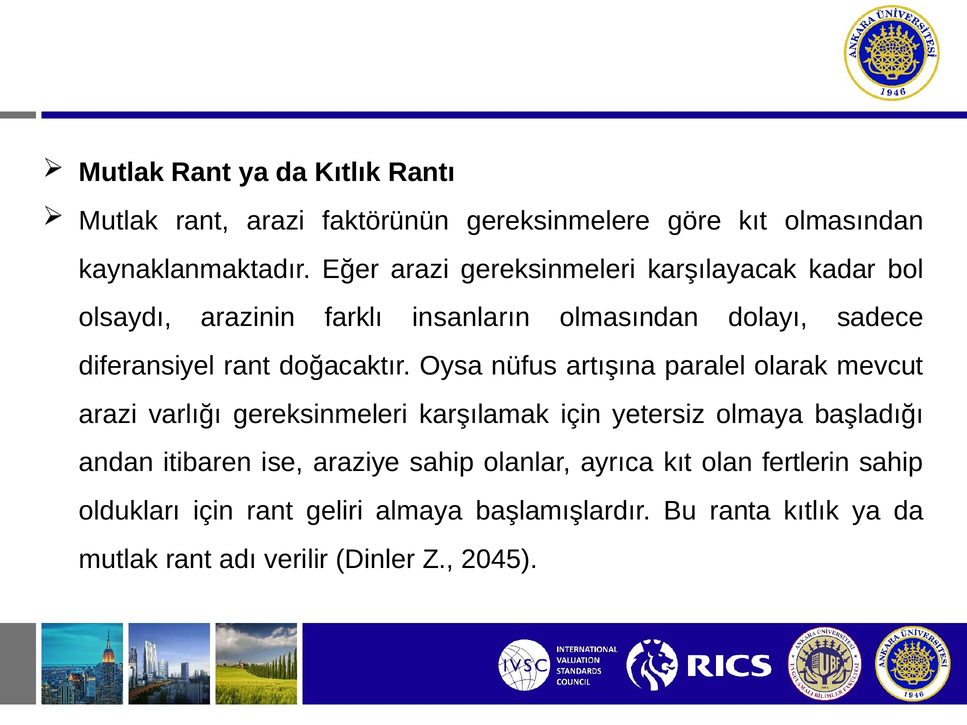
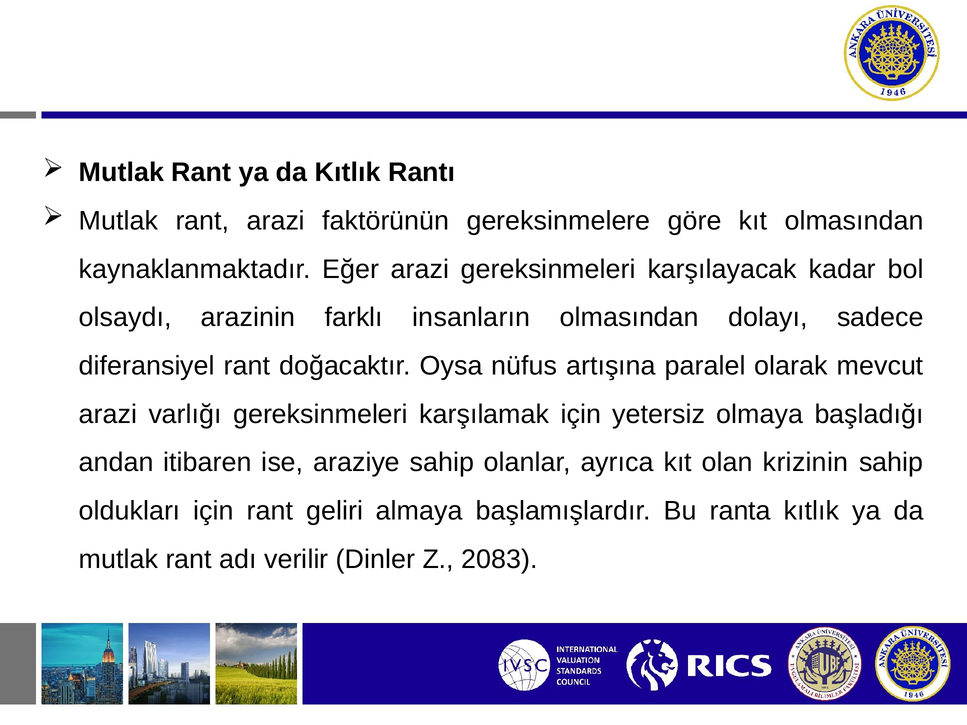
fertlerin: fertlerin -> krizinin
2045: 2045 -> 2083
